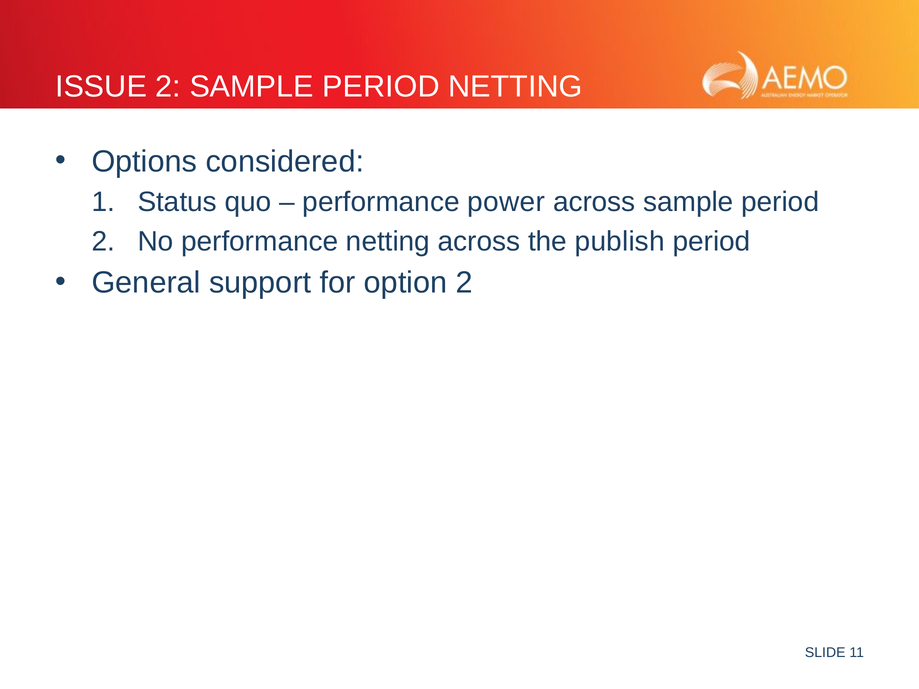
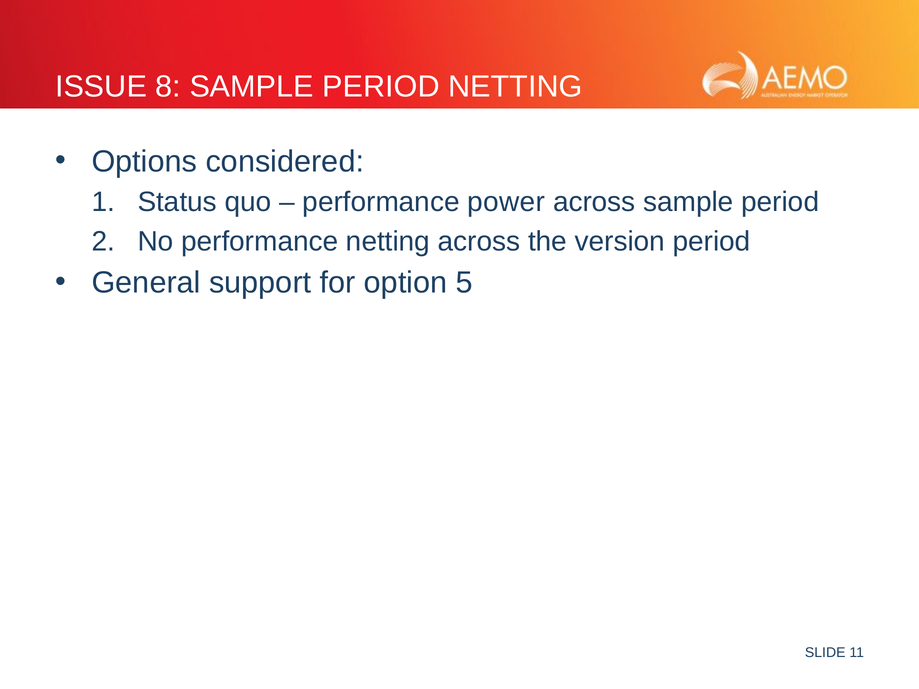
ISSUE 2: 2 -> 8
publish: publish -> version
option 2: 2 -> 5
